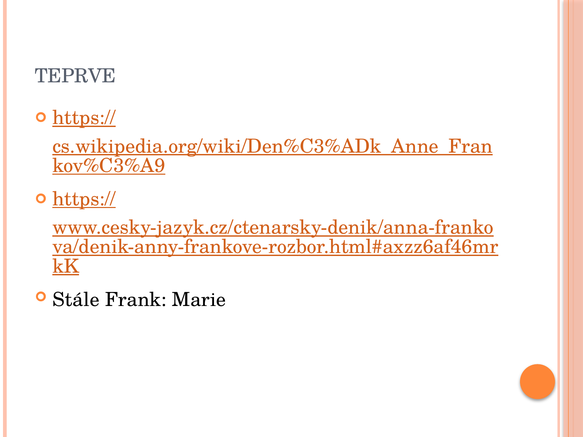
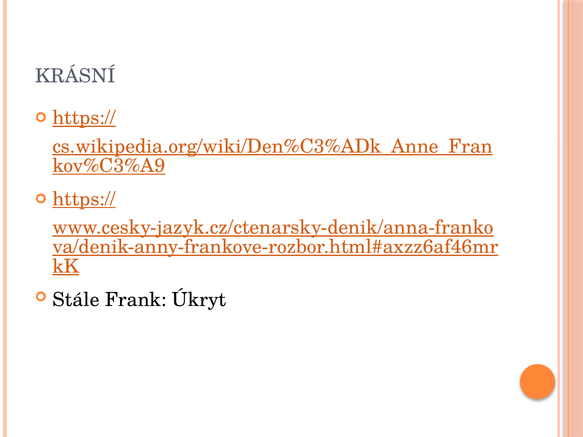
TEPRVE: TEPRVE -> KRÁSNÍ
Marie: Marie -> Úkryt
